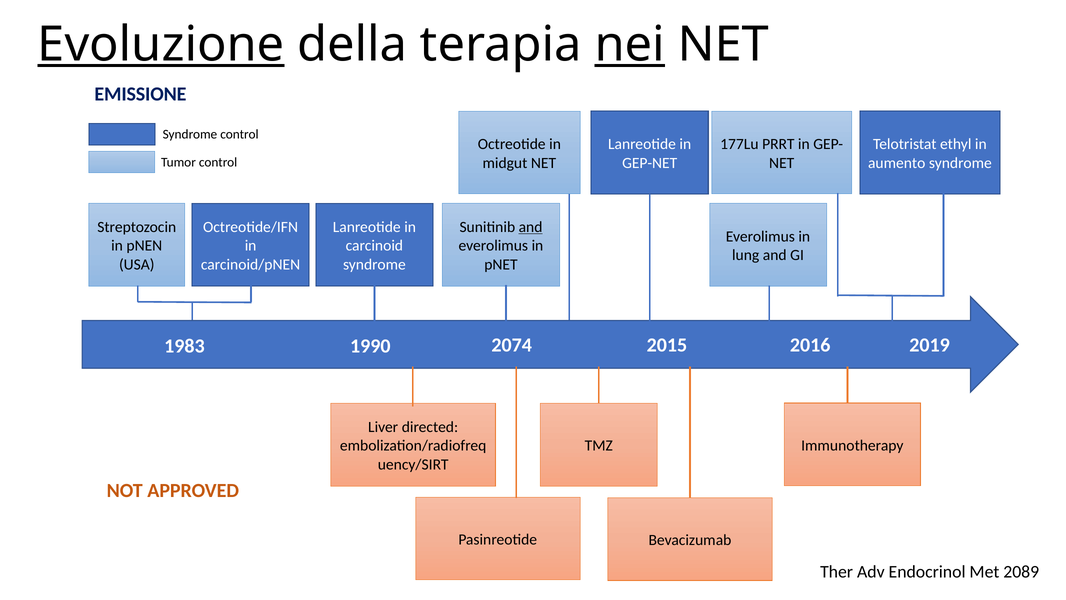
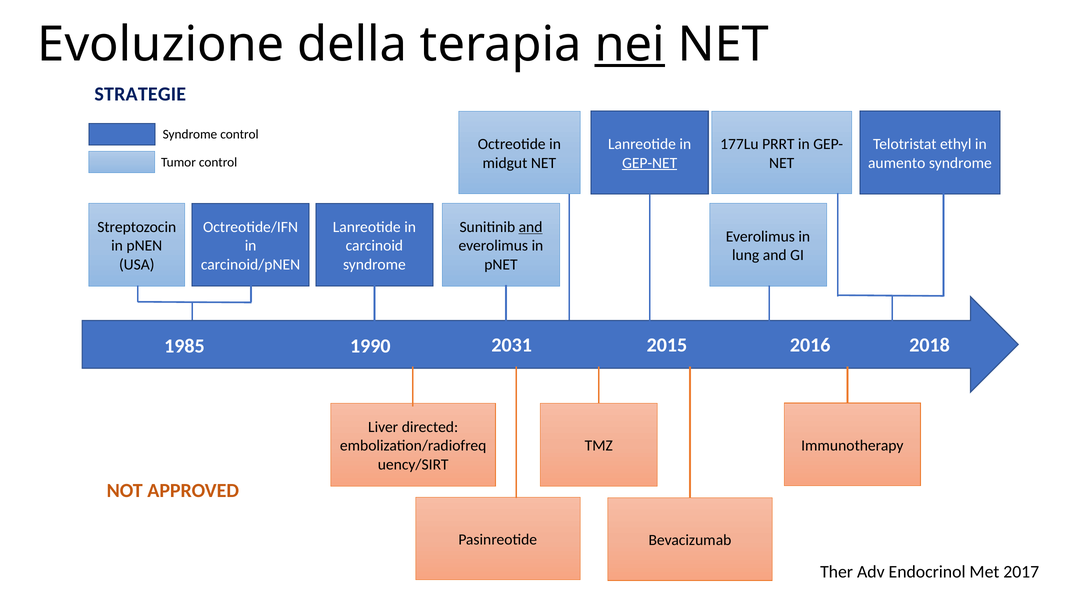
Evoluzione underline: present -> none
EMISSIONE: EMISSIONE -> STRATEGIE
GEP-NET underline: none -> present
1983: 1983 -> 1985
2074: 2074 -> 2031
2019: 2019 -> 2018
2089: 2089 -> 2017
